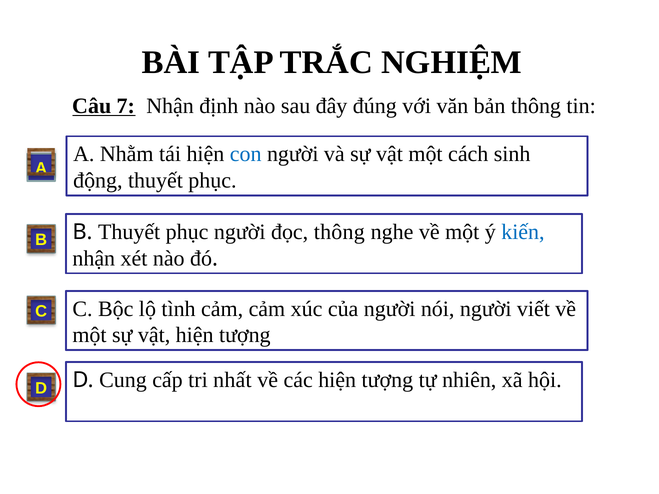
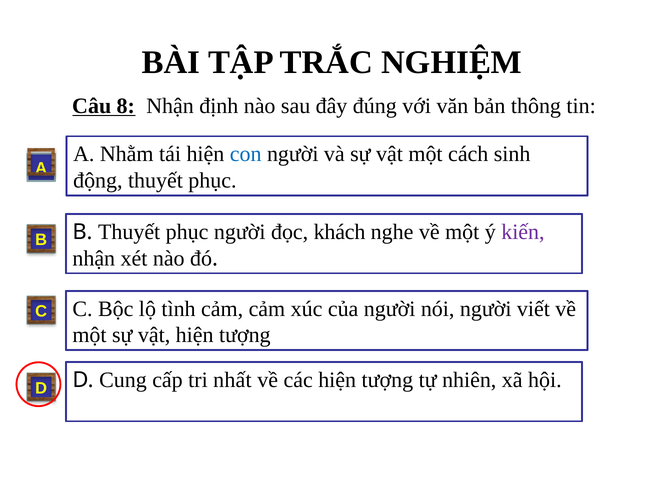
7: 7 -> 8
đọc thông: thông -> khách
kiến colour: blue -> purple
